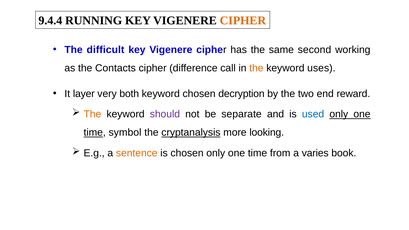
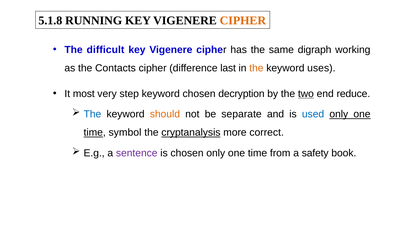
9.4.4: 9.4.4 -> 5.1.8
second: second -> digraph
call: call -> last
layer: layer -> most
both: both -> step
two underline: none -> present
reward: reward -> reduce
The at (92, 114) colour: orange -> blue
should colour: purple -> orange
looking: looking -> correct
sentence colour: orange -> purple
varies: varies -> safety
